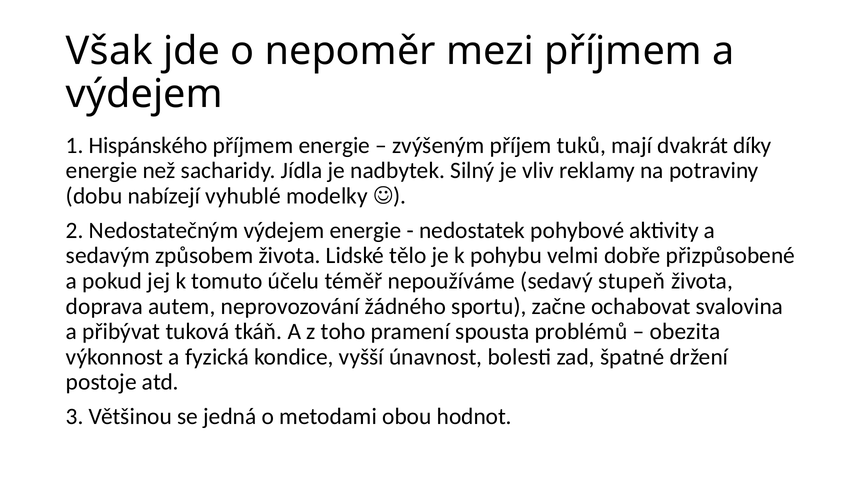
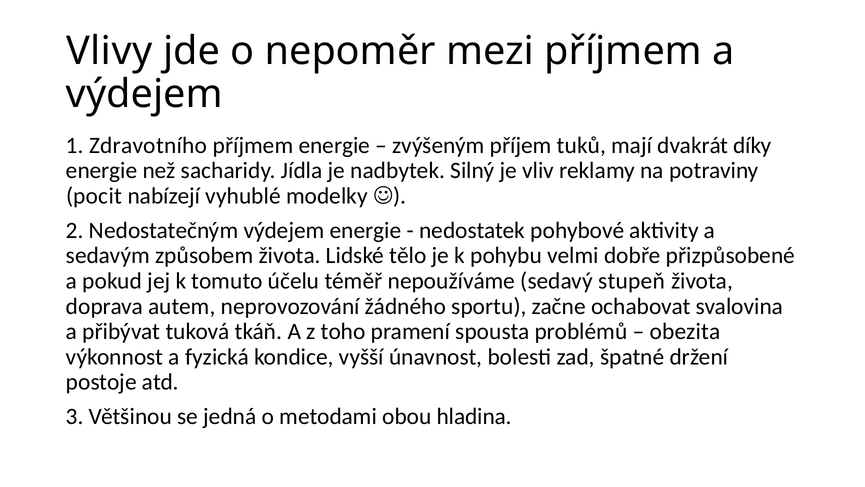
Však: Však -> Vlivy
Hispánského: Hispánského -> Zdravotního
dobu: dobu -> pocit
hodnot: hodnot -> hladina
